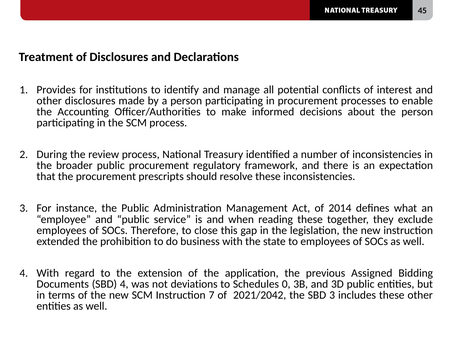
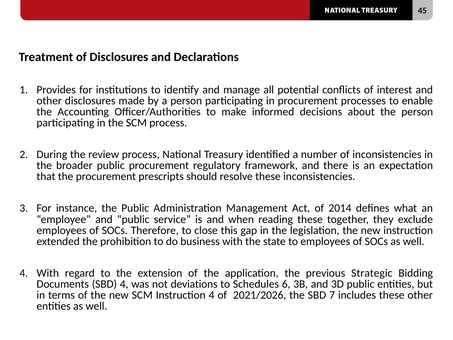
Assigned: Assigned -> Strategic
0: 0 -> 6
Instruction 7: 7 -> 4
2021/2042: 2021/2042 -> 2021/2026
SBD 3: 3 -> 7
